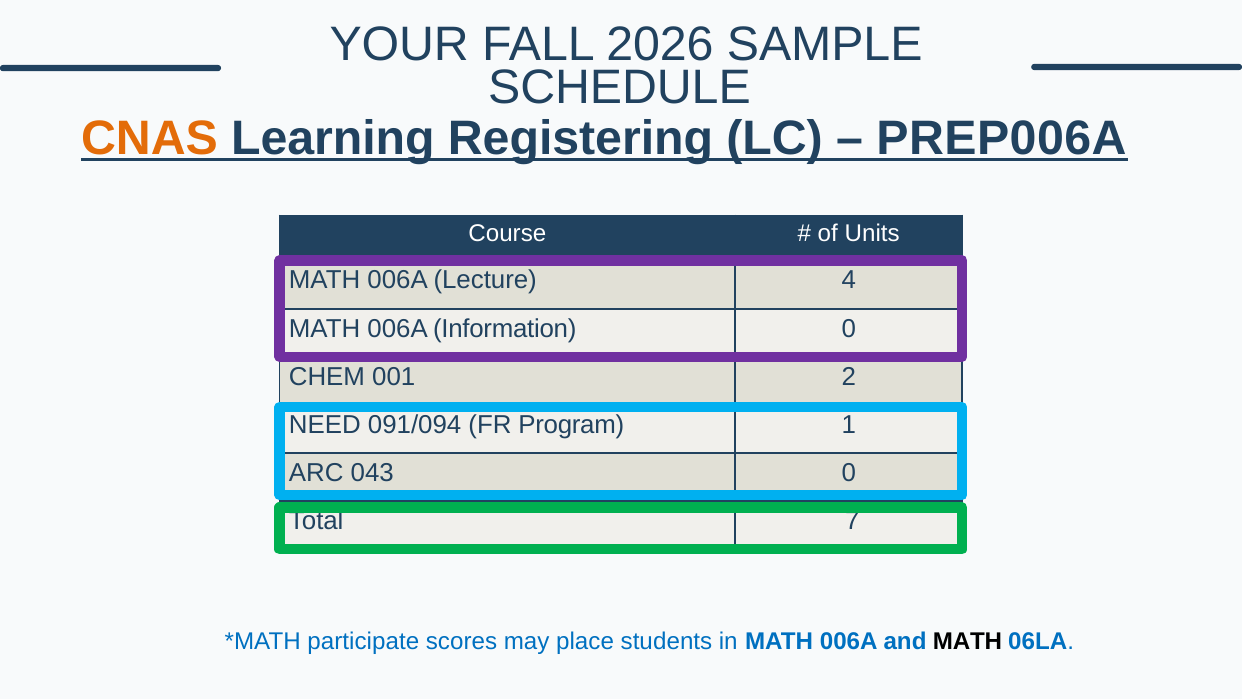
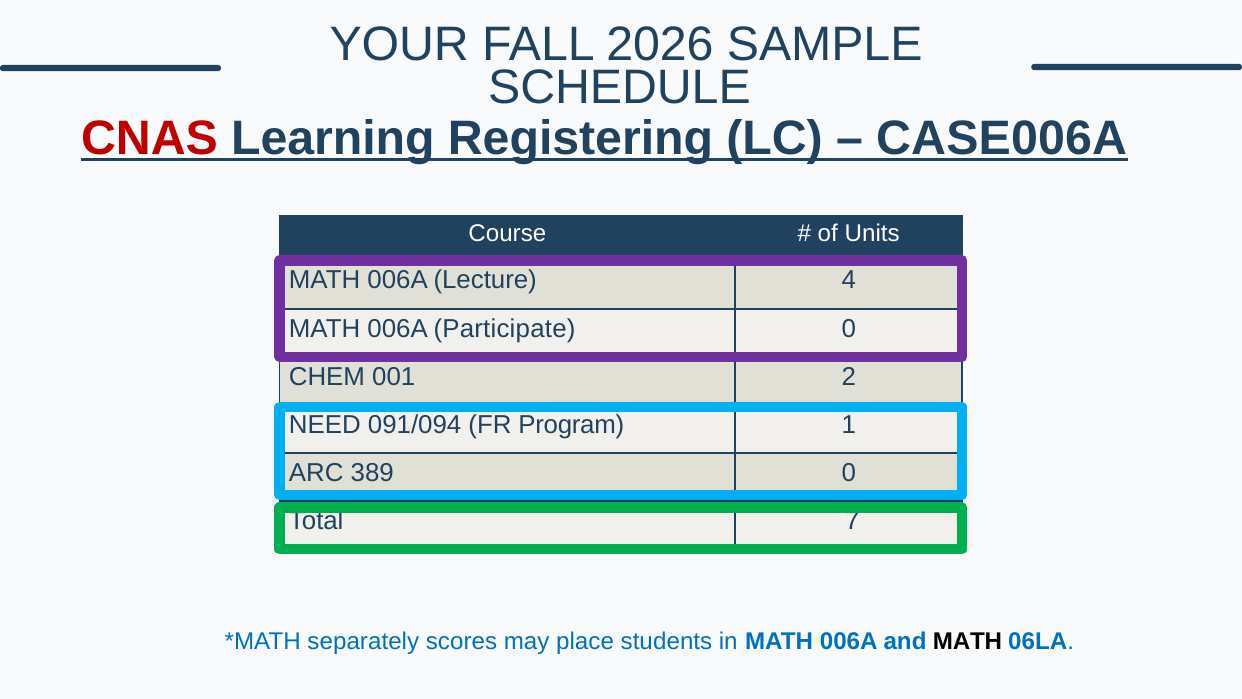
CNAS colour: orange -> red
PREP006A: PREP006A -> CASE006A
Information: Information -> Participate
043: 043 -> 389
participate: participate -> separately
